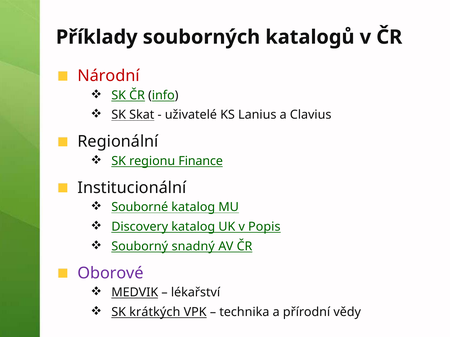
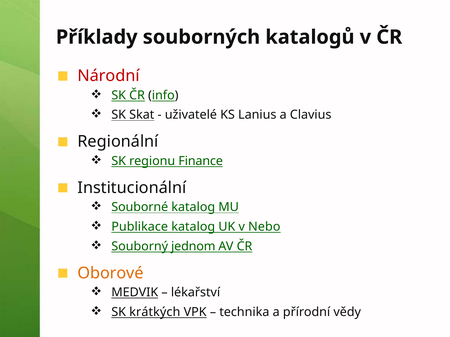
Discovery: Discovery -> Publikace
Popis: Popis -> Nebo
snadný: snadný -> jednom
Oborové colour: purple -> orange
